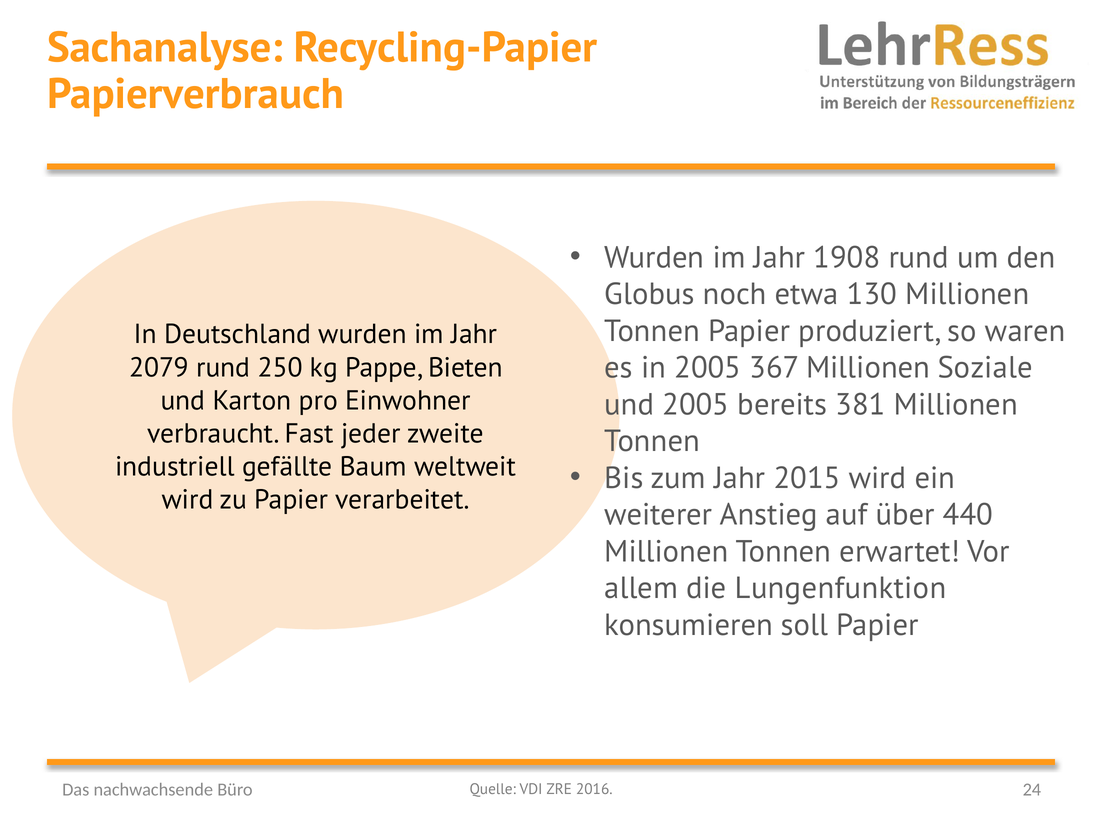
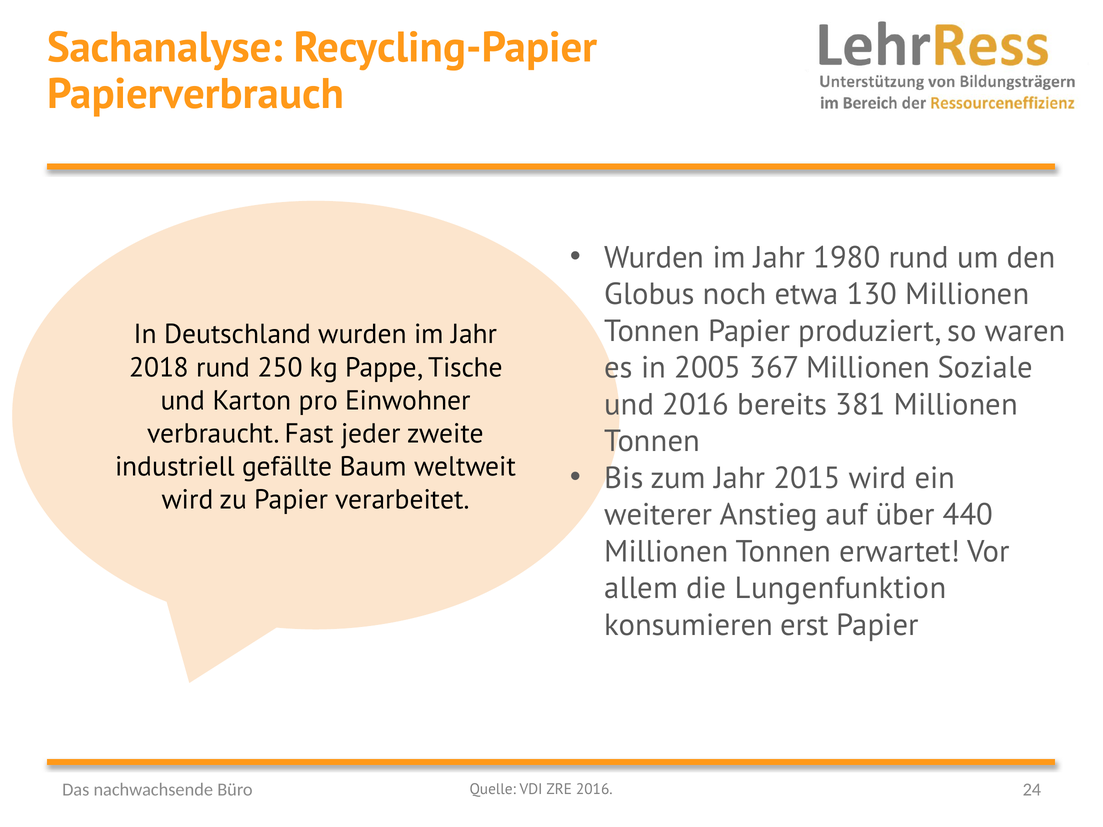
1908: 1908 -> 1980
2079: 2079 -> 2018
Bieten: Bieten -> Tische
und 2005: 2005 -> 2016
soll: soll -> erst
